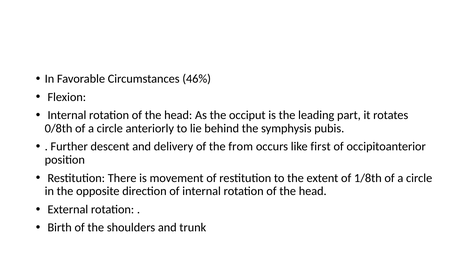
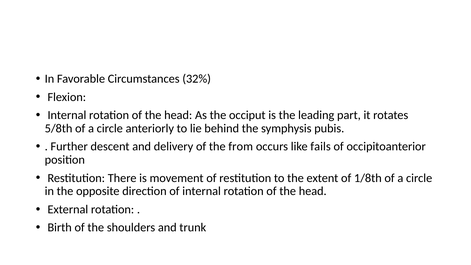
46%: 46% -> 32%
0/8th: 0/8th -> 5/8th
first: first -> fails
